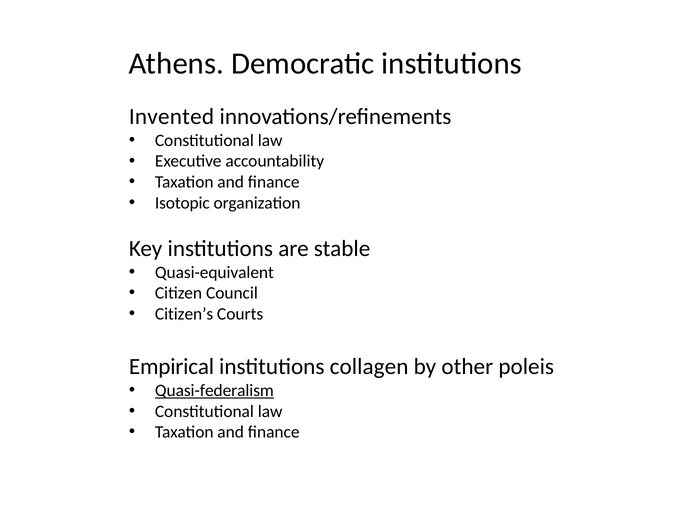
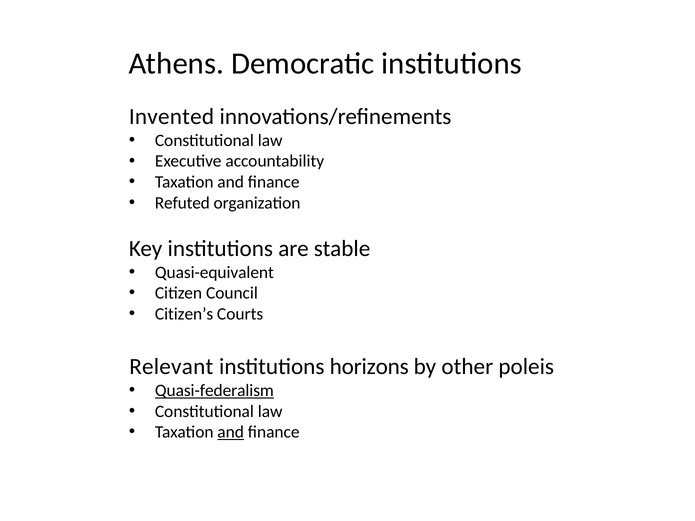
Isotopic: Isotopic -> Refuted
Empirical: Empirical -> Relevant
collagen: collagen -> horizons
and at (231, 432) underline: none -> present
